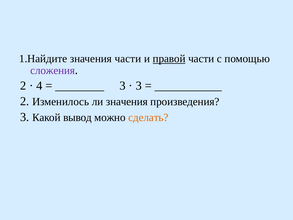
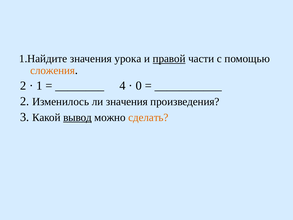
значения части: части -> урока
сложения colour: purple -> orange
4: 4 -> 1
3 at (122, 86): 3 -> 4
3 at (139, 86): 3 -> 0
вывод underline: none -> present
